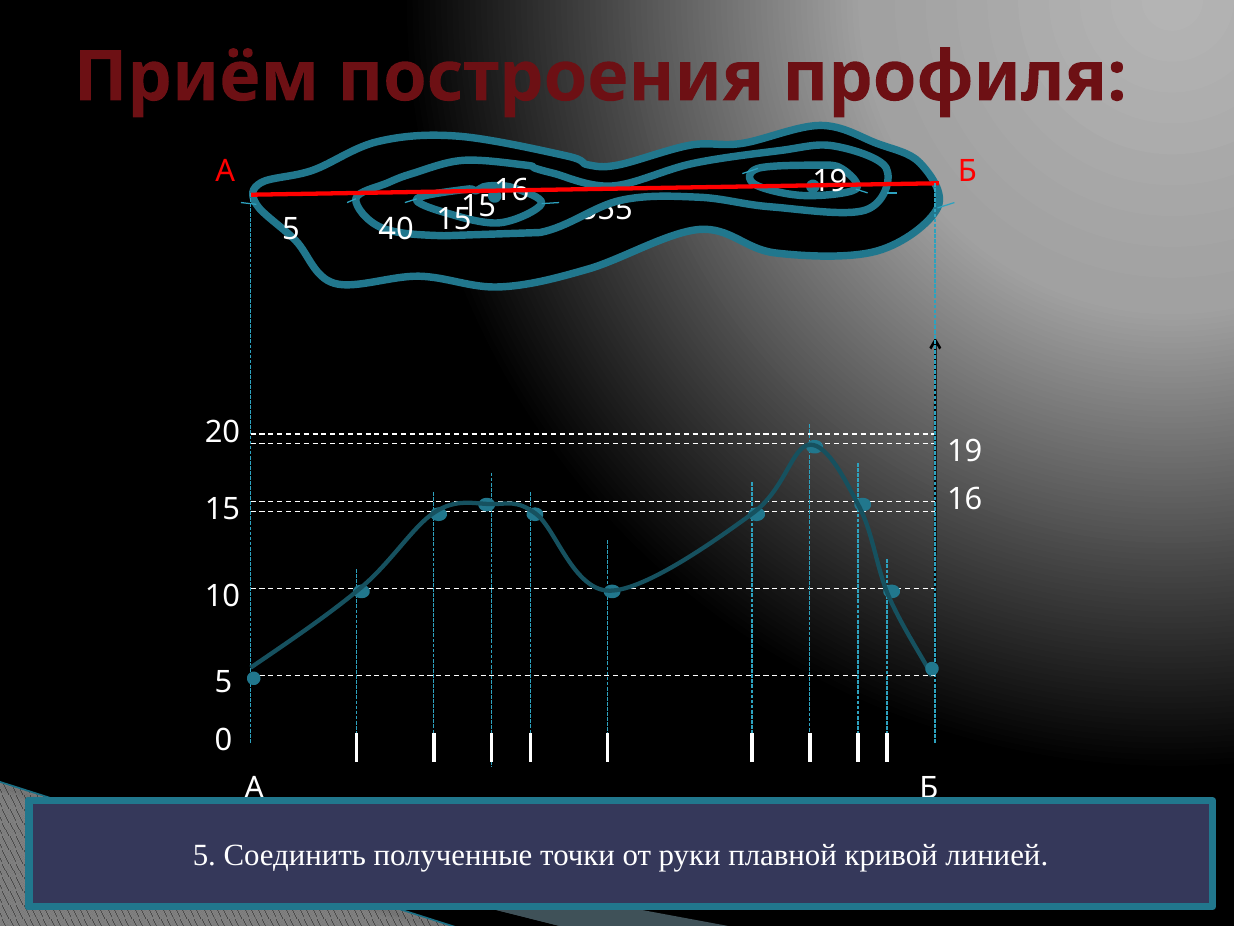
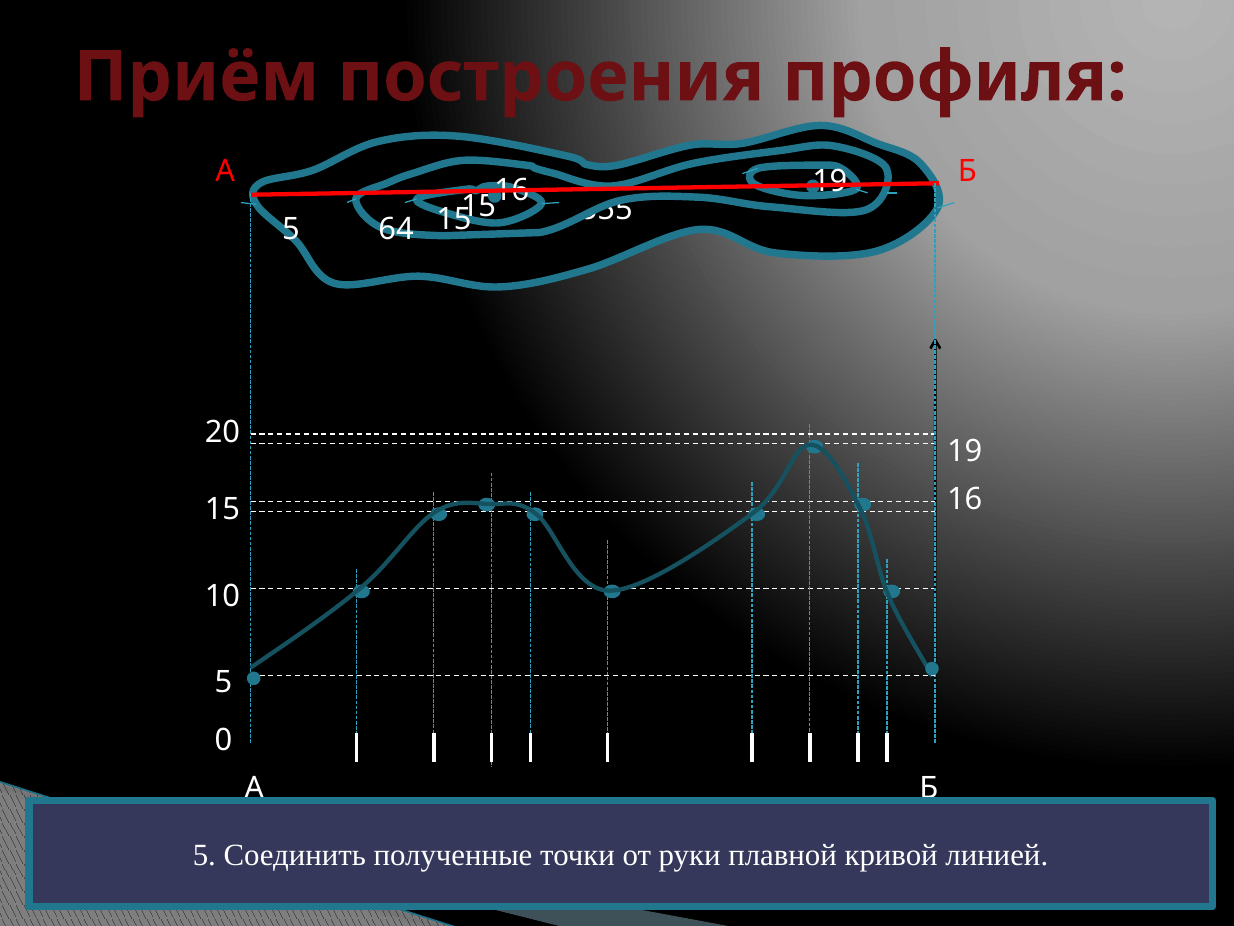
40: 40 -> 64
